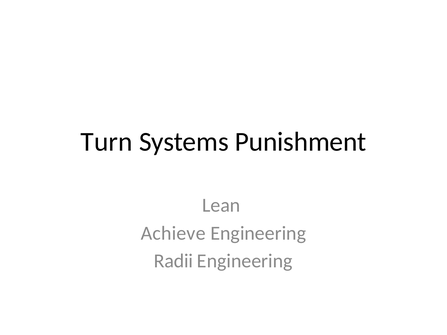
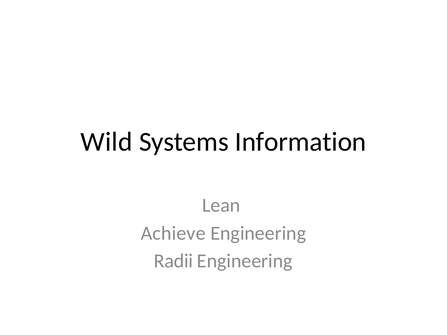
Turn: Turn -> Wild
Punishment: Punishment -> Information
